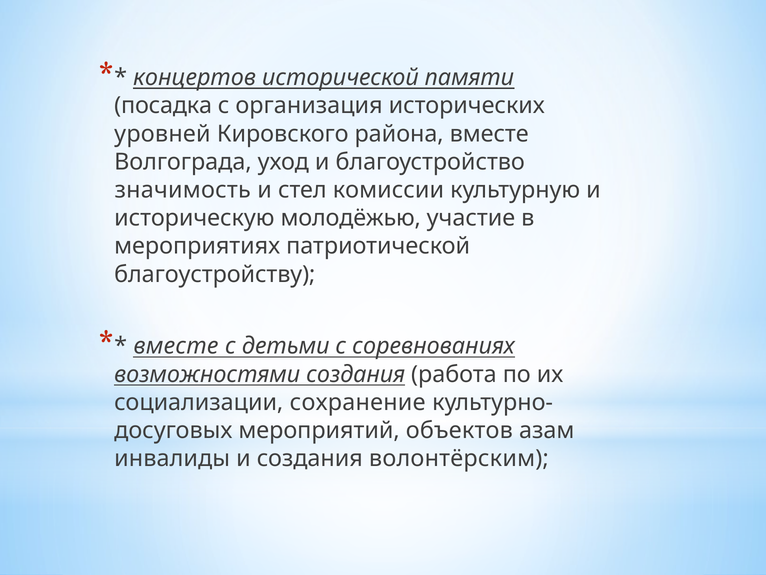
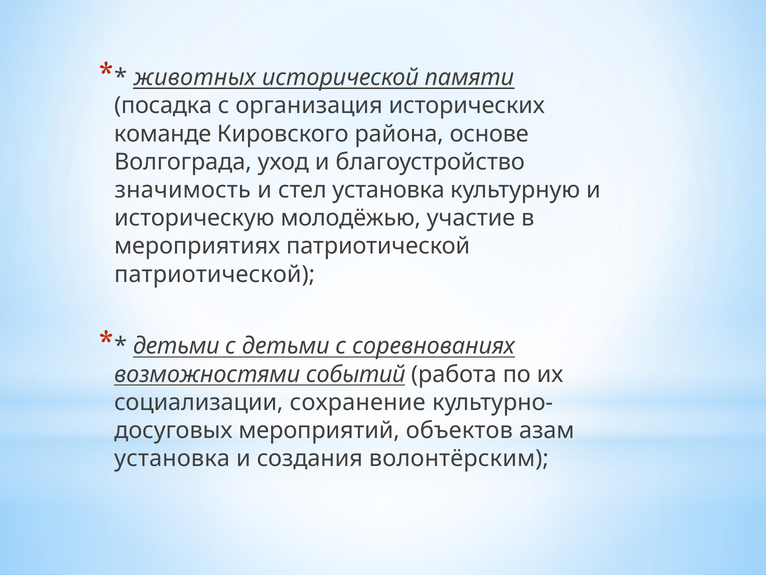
концертов: концертов -> животных
уровней: уровней -> команде
района вместе: вместе -> основе
стел комиссии: комиссии -> установка
благоустройству at (215, 274): благоустройству -> патриотической
вместе at (176, 346): вместе -> детьми
возможностями создания: создания -> событий
инвалиды at (172, 458): инвалиды -> установка
